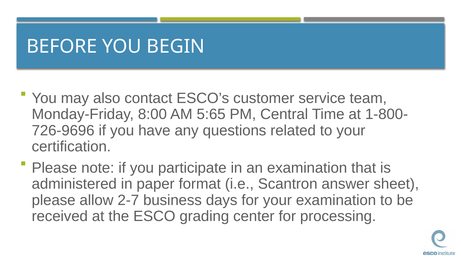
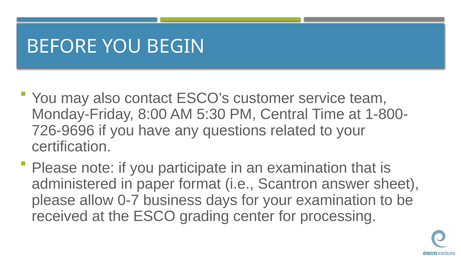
5:65: 5:65 -> 5:30
2-7: 2-7 -> 0-7
